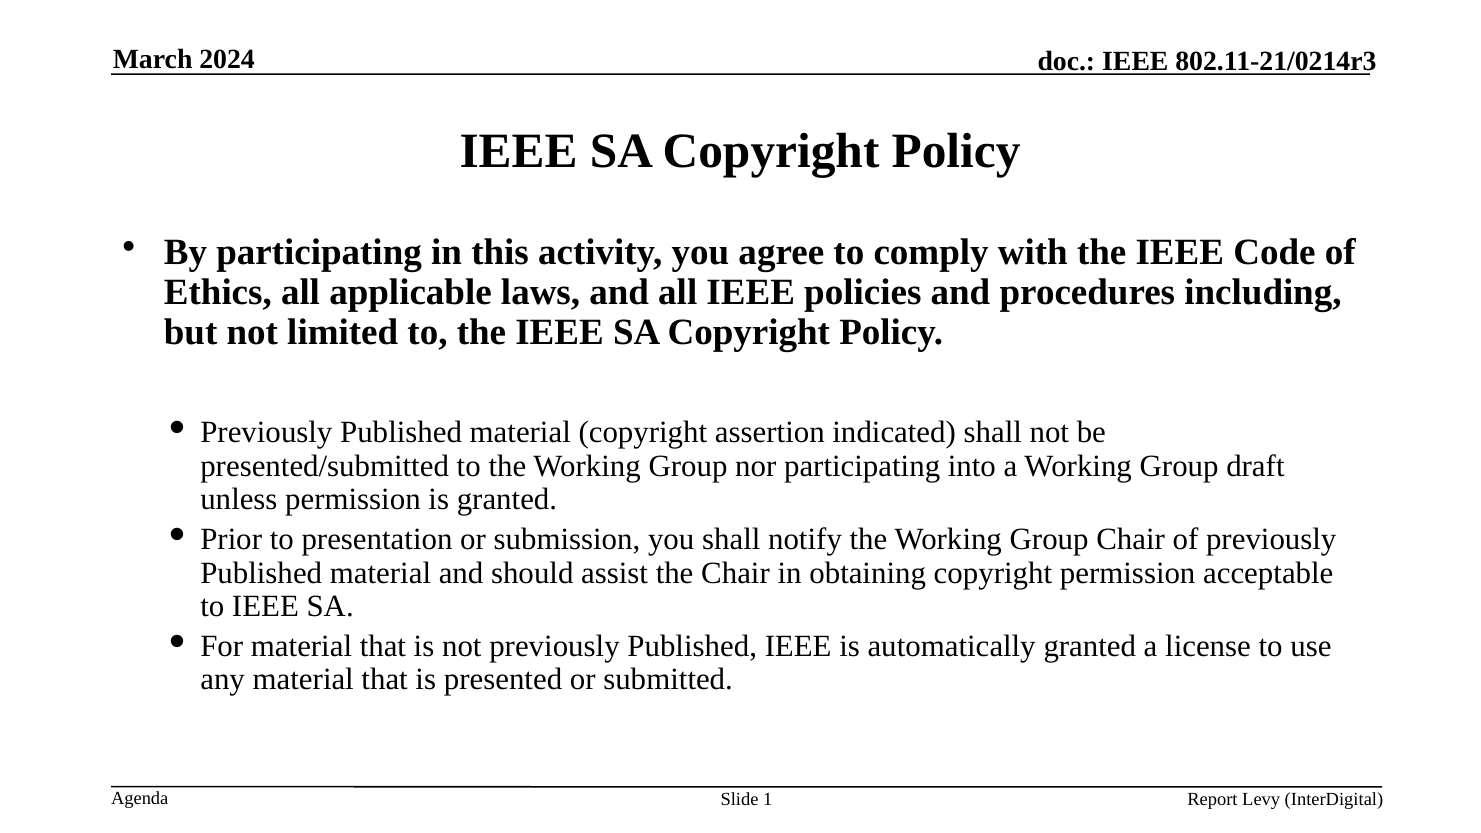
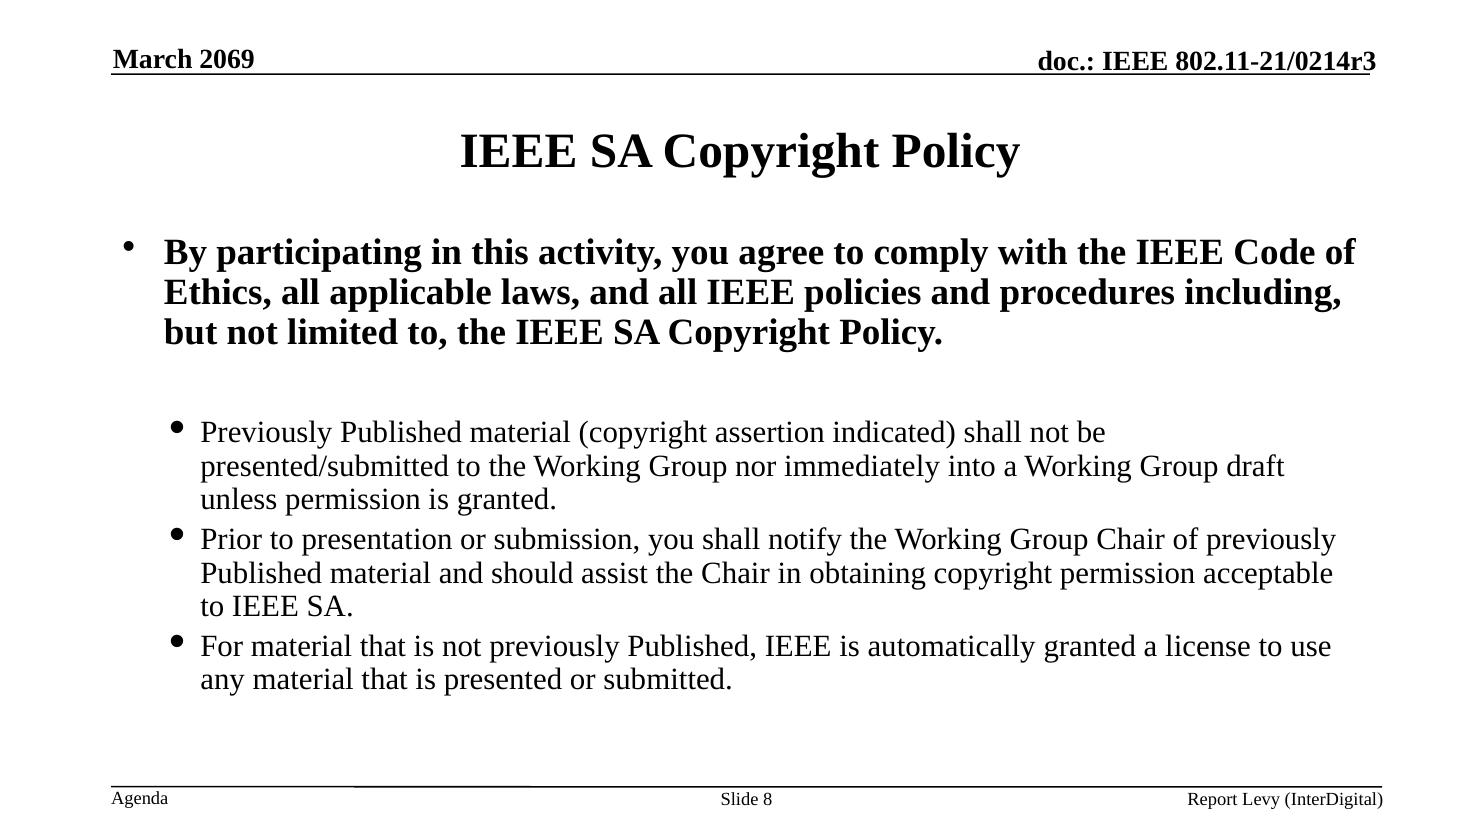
2024: 2024 -> 2069
nor participating: participating -> immediately
1: 1 -> 8
